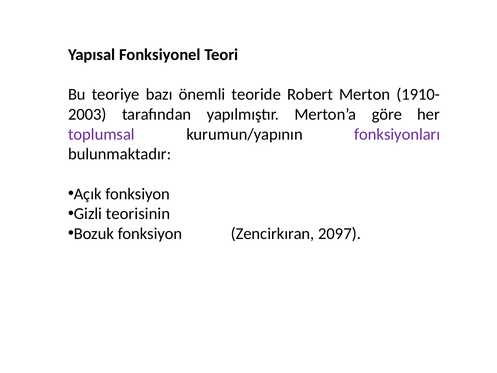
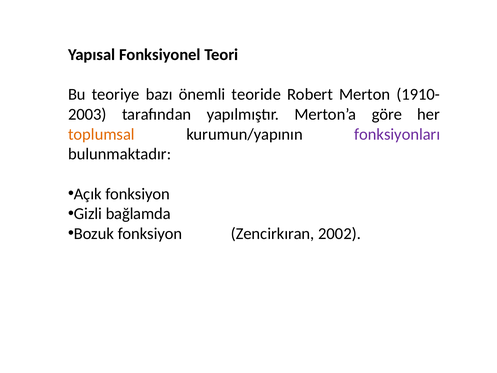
toplumsal colour: purple -> orange
teorisinin: teorisinin -> bağlamda
2097: 2097 -> 2002
